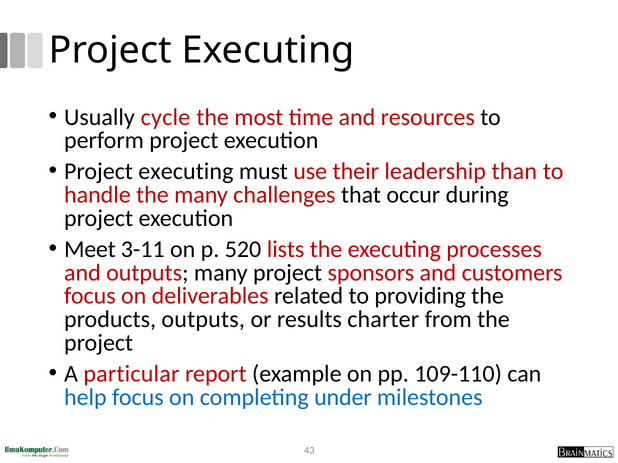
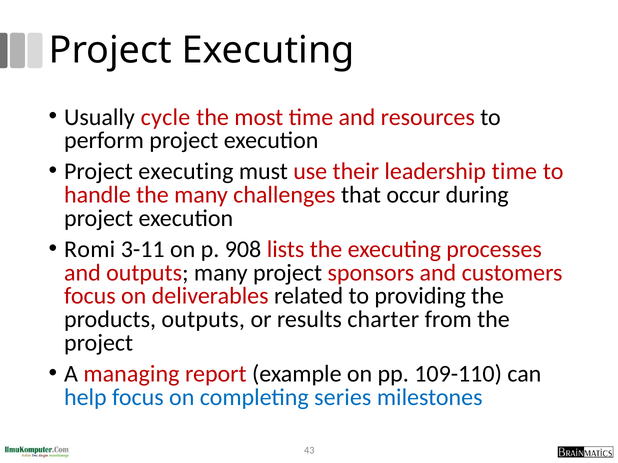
leadership than: than -> time
Meet: Meet -> Romi
520: 520 -> 908
particular: particular -> managing
under: under -> series
